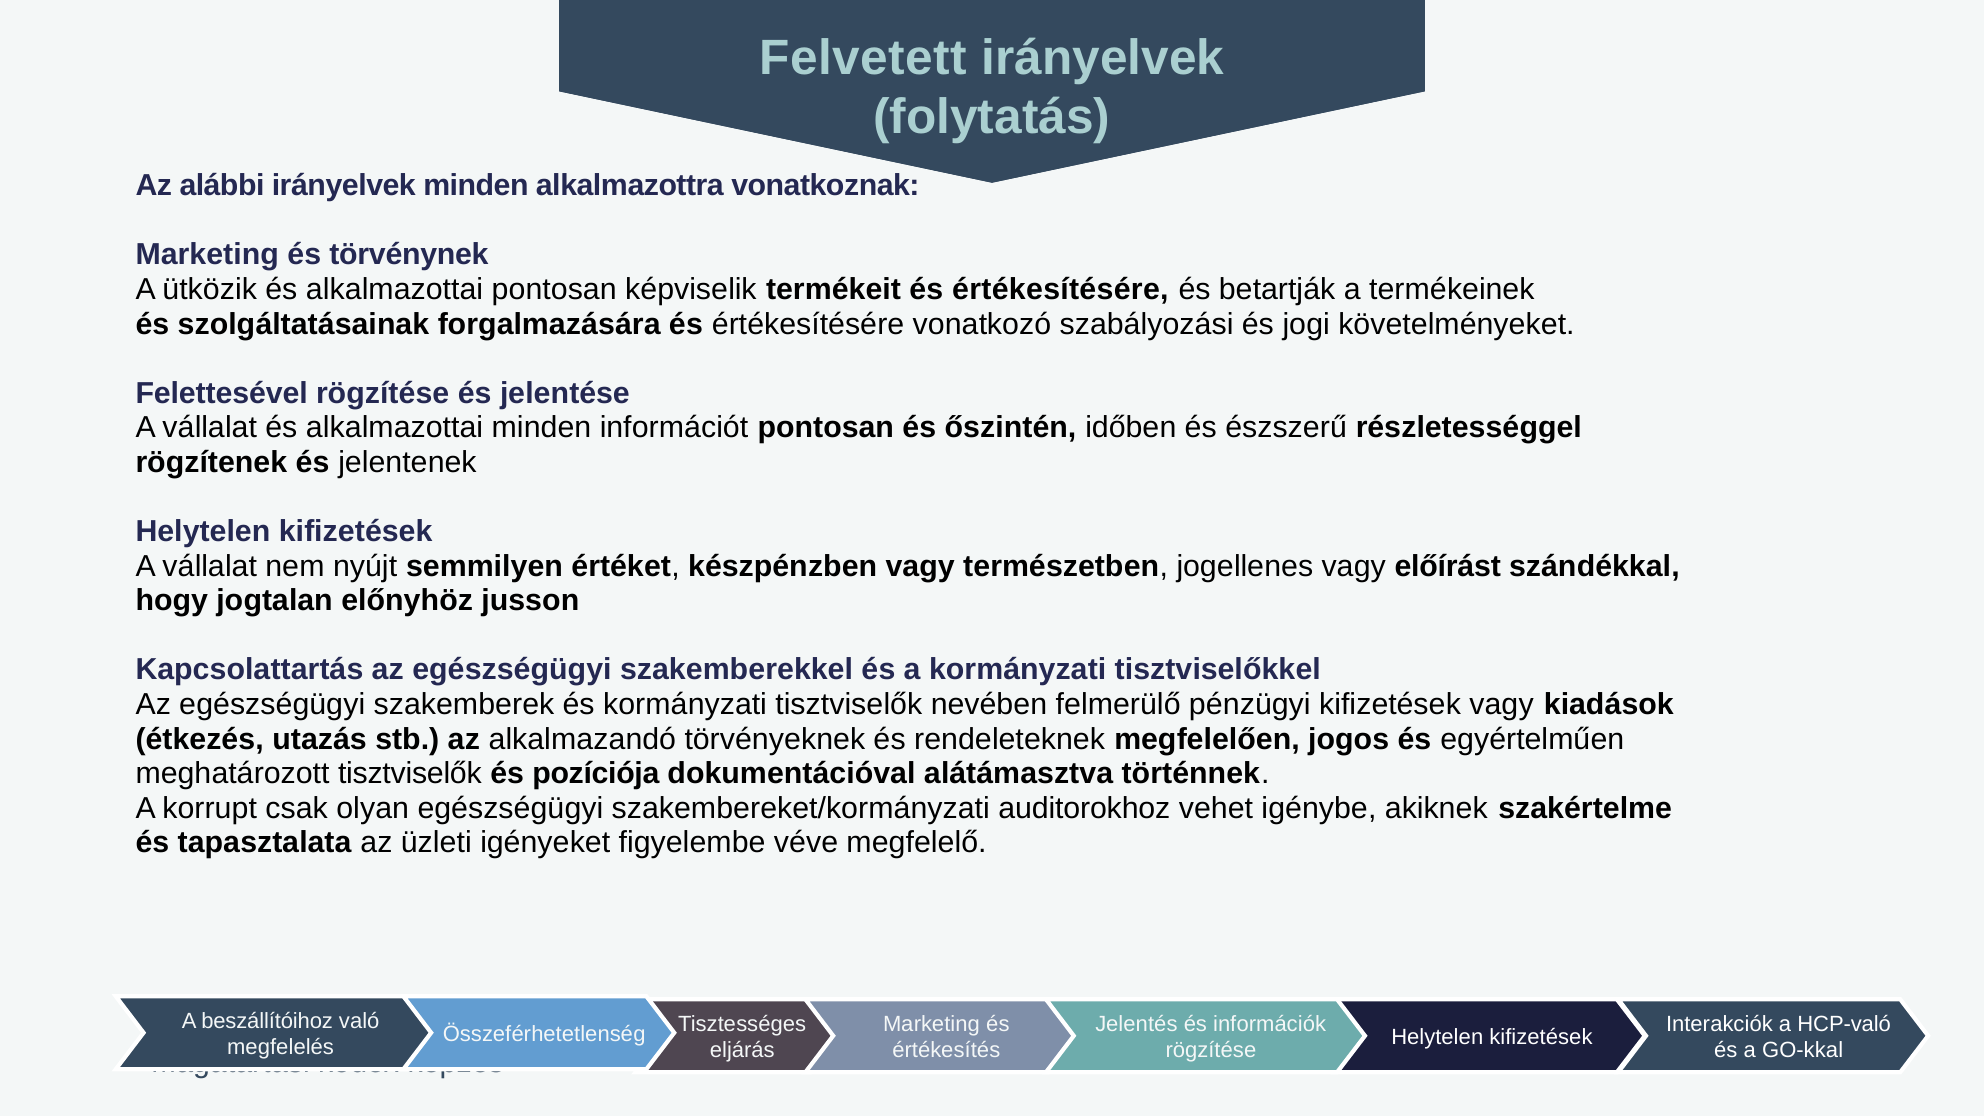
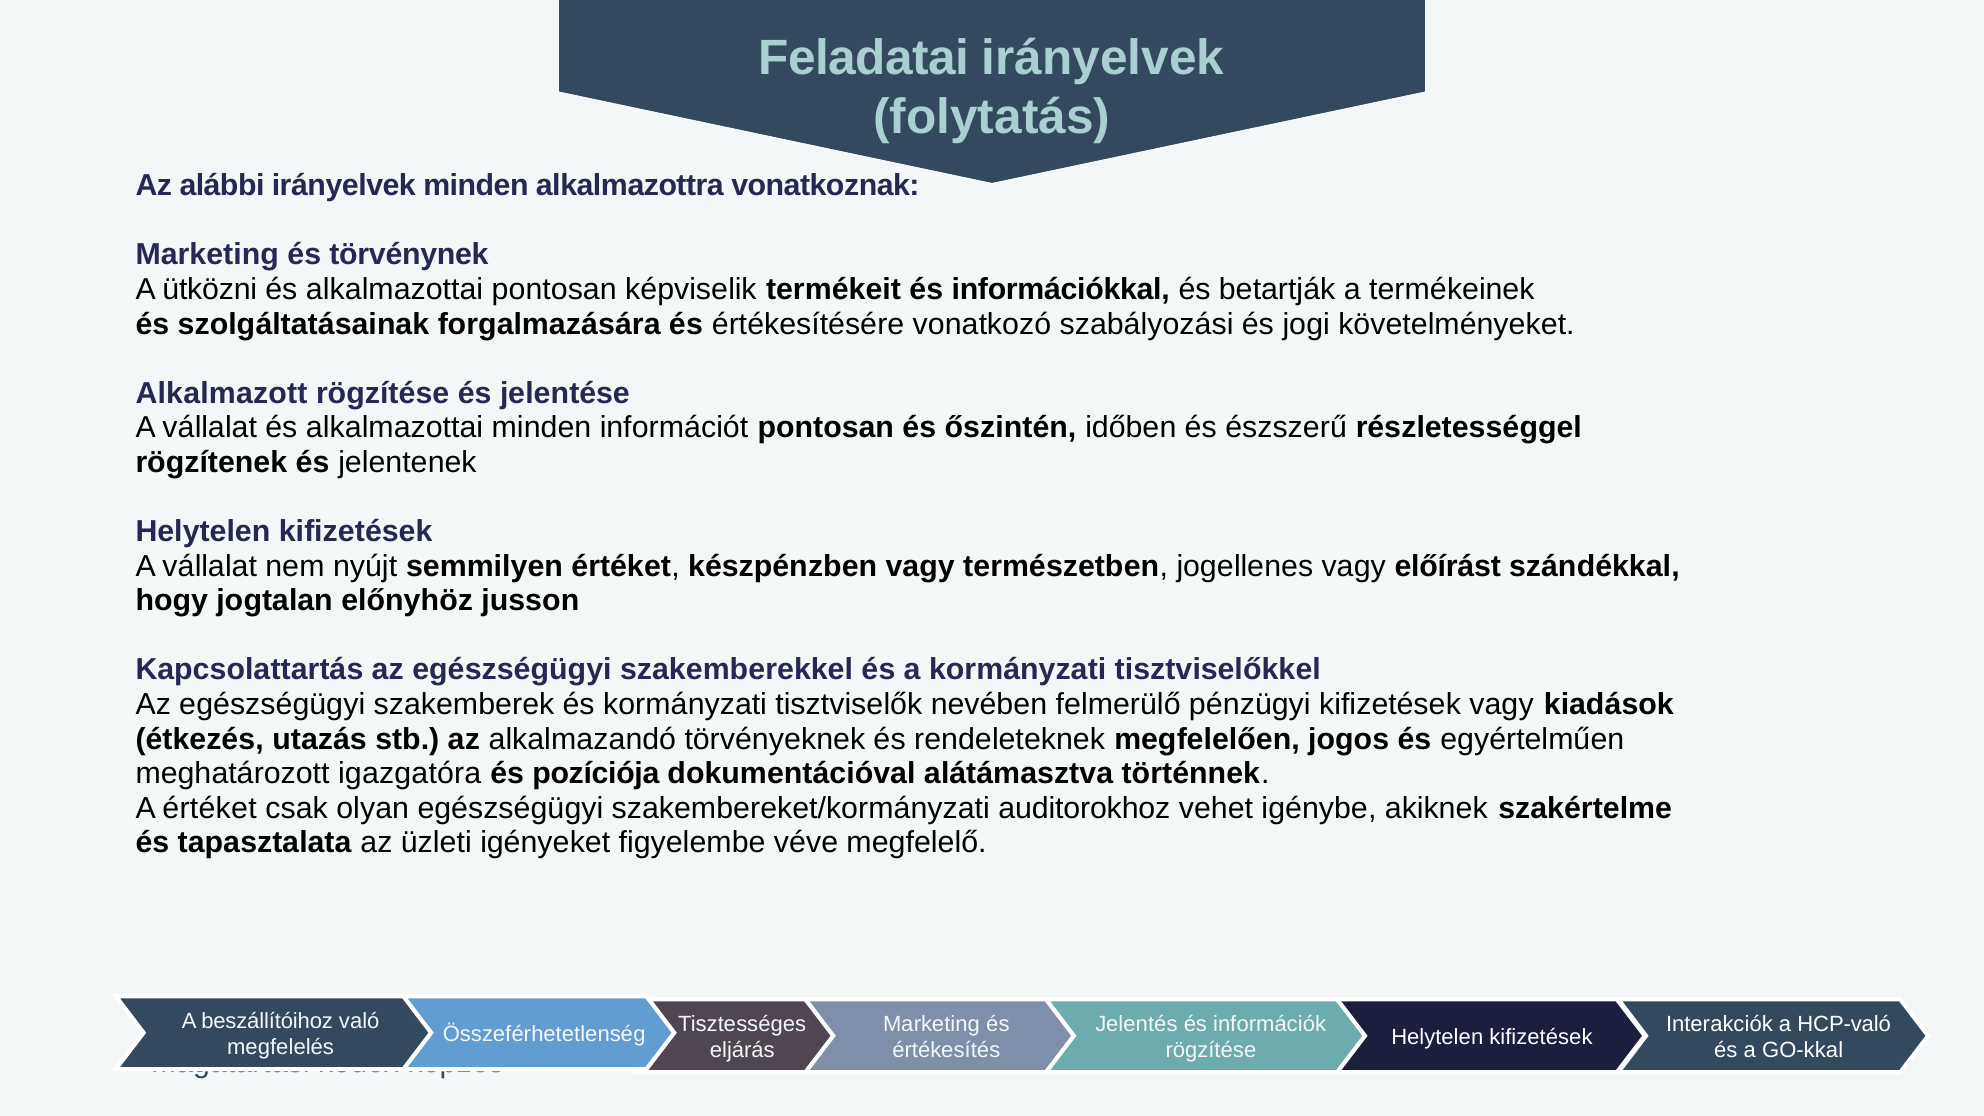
Felvetett: Felvetett -> Feladatai
ütközik: ütközik -> ütközni
termékeit és értékesítésére: értékesítésére -> információkkal
Felettesével: Felettesével -> Alkalmazott
meghatározott tisztviselők: tisztviselők -> igazgatóra
A korrupt: korrupt -> értéket
